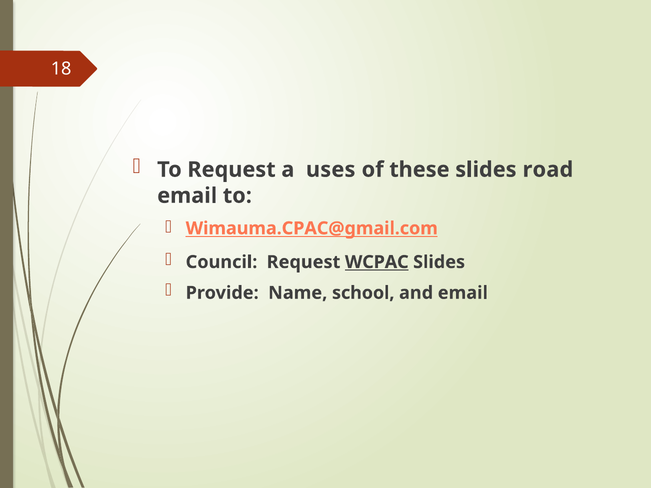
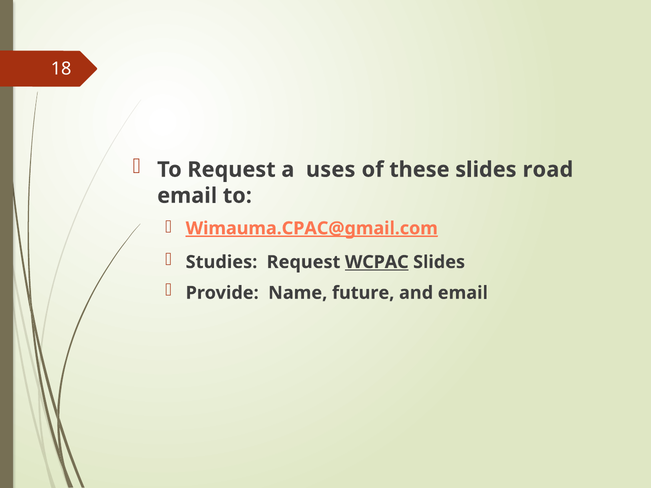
Wimauma.CPAC@gmail.com underline: none -> present
Council: Council -> Studies
school: school -> future
